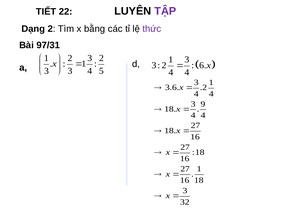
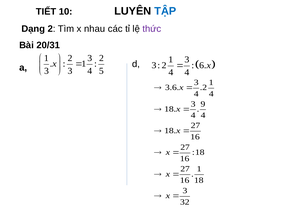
22: 22 -> 10
TẬP colour: purple -> blue
bằng: bằng -> nhau
97/31: 97/31 -> 20/31
